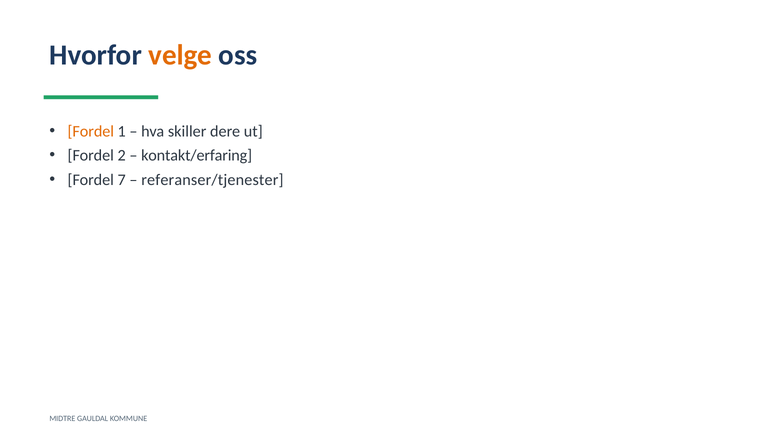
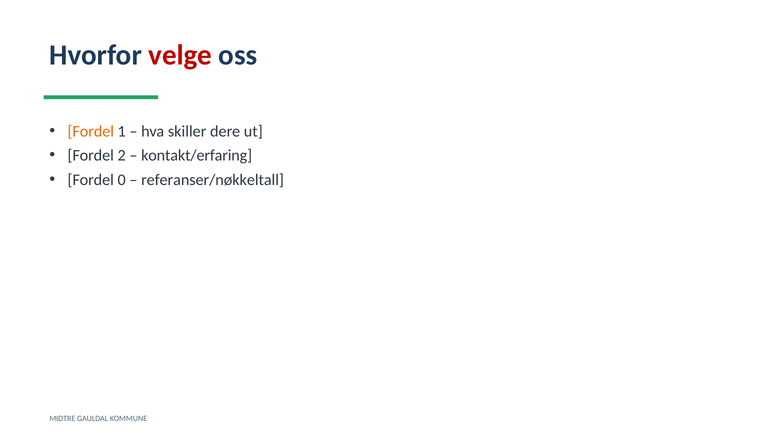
velge colour: orange -> red
7: 7 -> 0
referanser/tjenester: referanser/tjenester -> referanser/nøkkeltall
